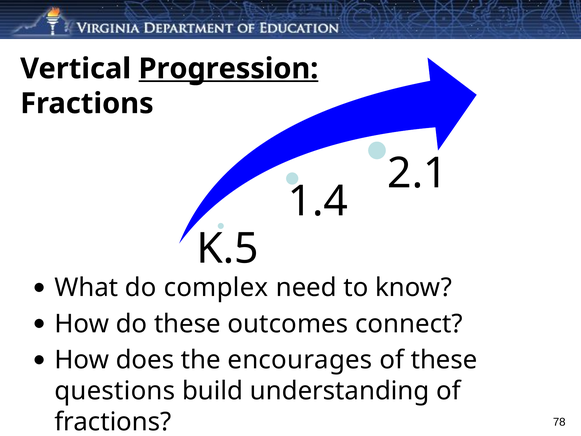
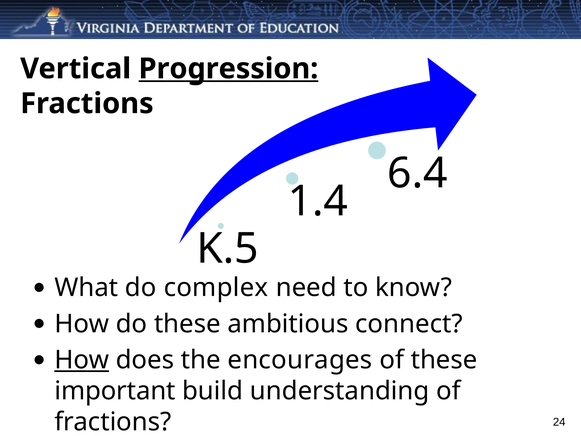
2.1: 2.1 -> 6.4
outcomes: outcomes -> ambitious
How at (82, 360) underline: none -> present
questions: questions -> important
78: 78 -> 24
